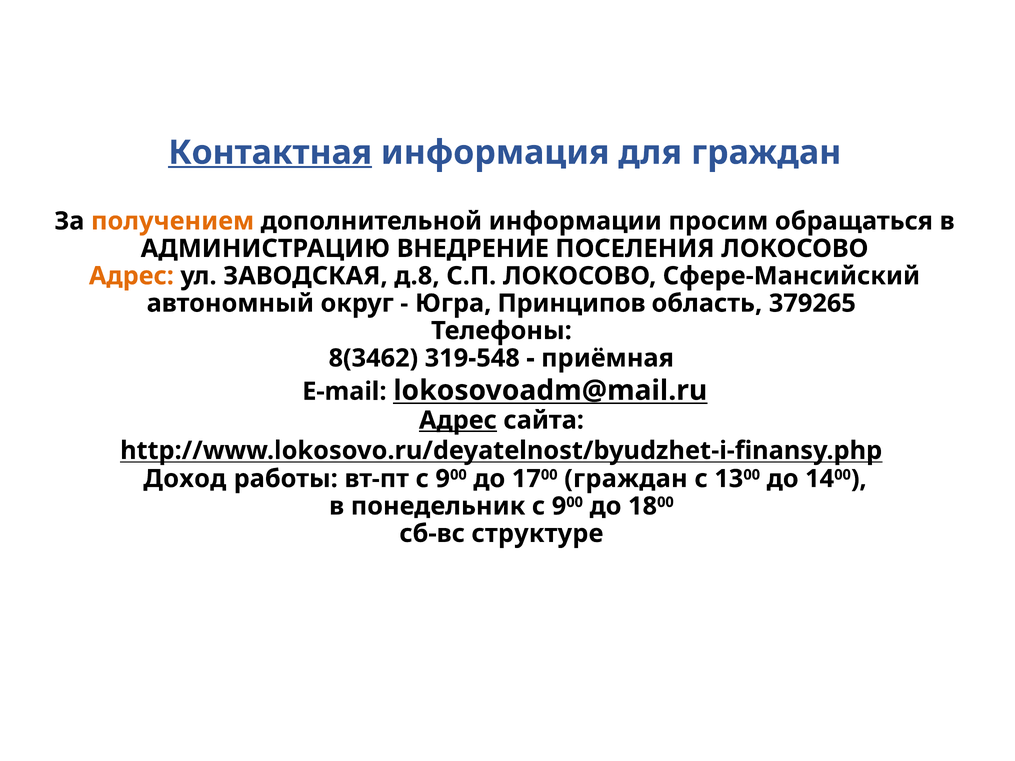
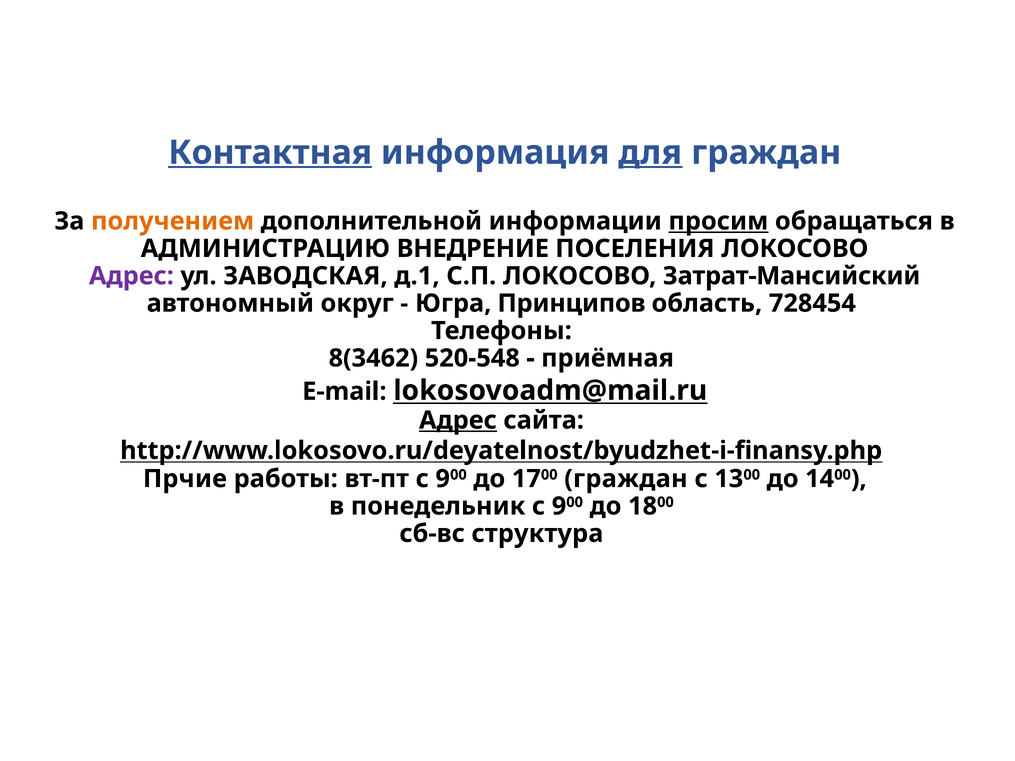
для underline: none -> present
просим underline: none -> present
Адрес at (131, 276) colour: orange -> purple
д.8: д.8 -> д.1
Сфере-Мансийский: Сфере-Мансийский -> Затрат-Мансийский
379265: 379265 -> 728454
319-548: 319-548 -> 520-548
Доход: Доход -> Прчие
структуре: структуре -> структура
